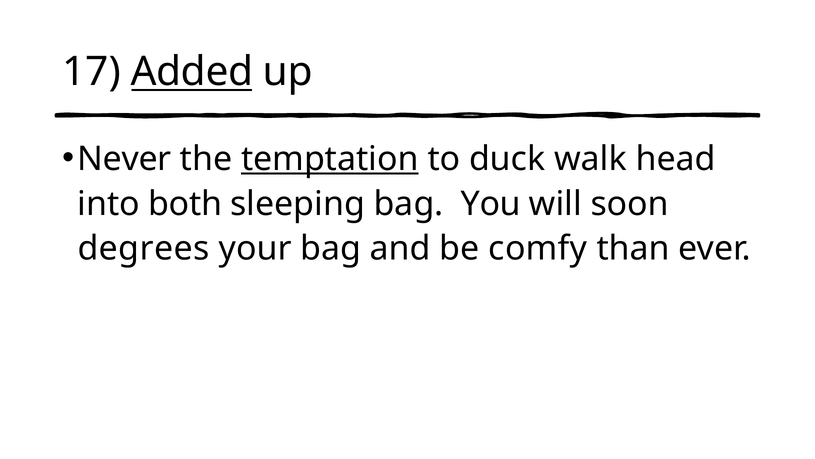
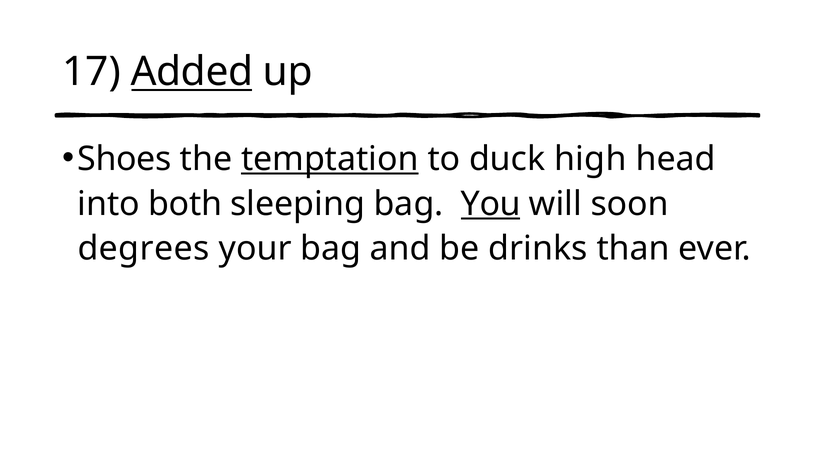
Never: Never -> Shoes
walk: walk -> high
You underline: none -> present
comfy: comfy -> drinks
